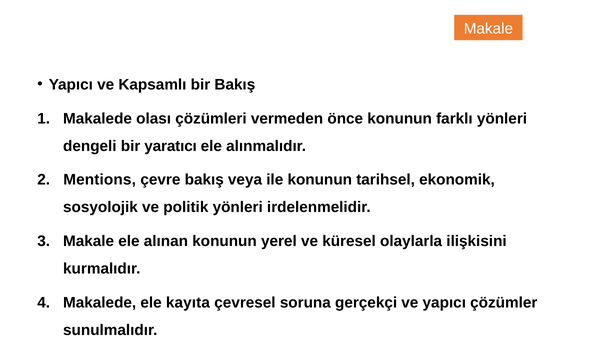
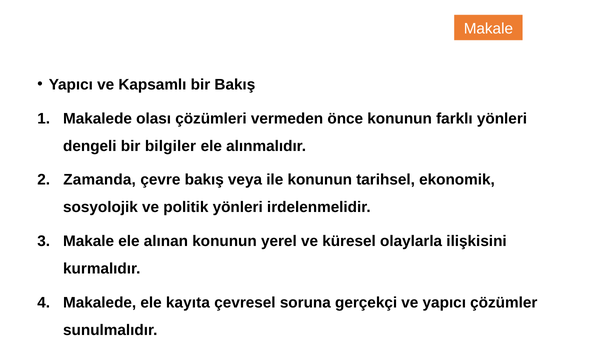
yaratıcı: yaratıcı -> bilgiler
Mentions: Mentions -> Zamanda
